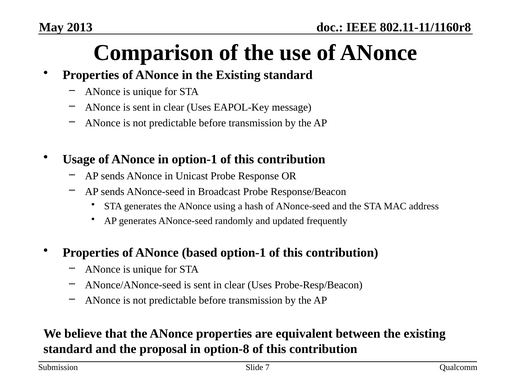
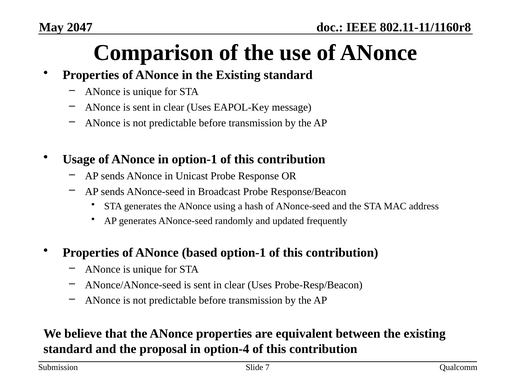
2013: 2013 -> 2047
option-8: option-8 -> option-4
